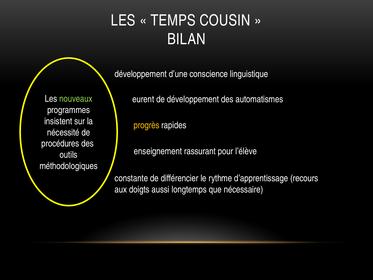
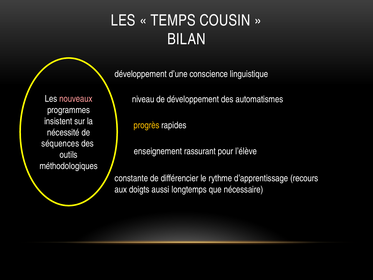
nouveaux colour: light green -> pink
eurent: eurent -> niveau
procédures: procédures -> séquences
